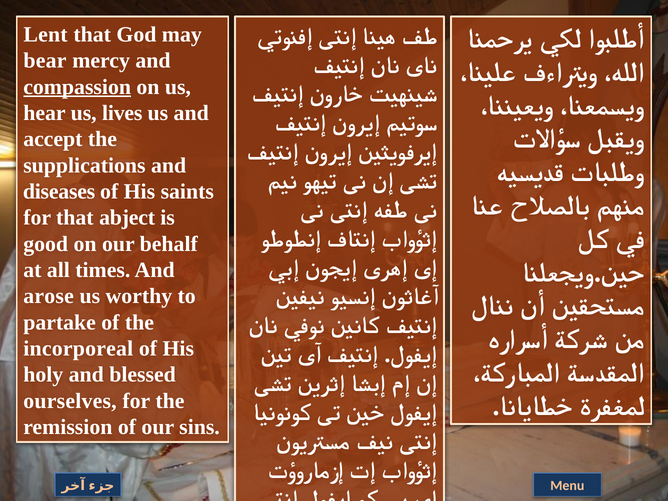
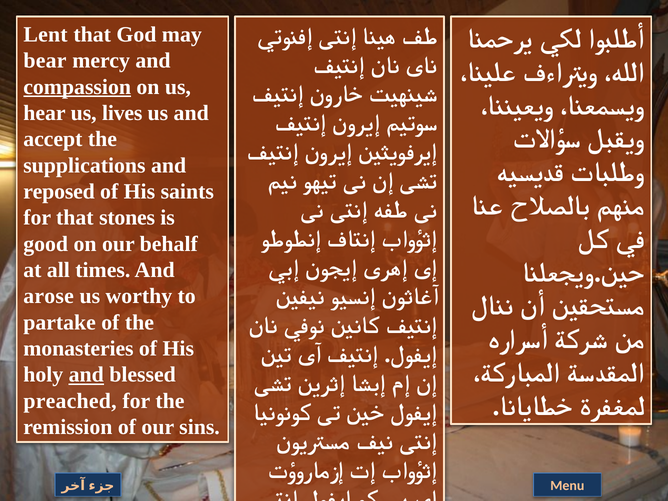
diseases: diseases -> reposed
abject: abject -> stones
incorporeal: incorporeal -> monasteries
and at (86, 375) underline: none -> present
ourselves: ourselves -> preached
